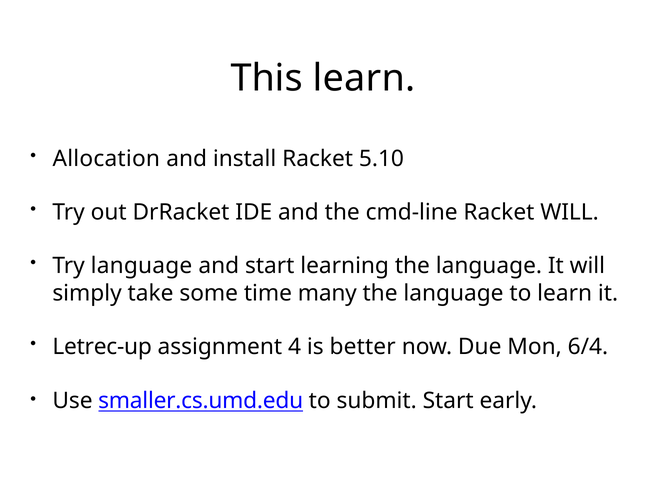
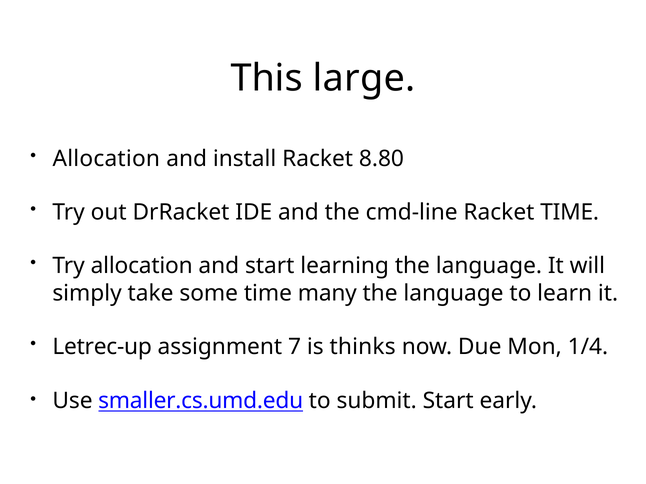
This learn: learn -> large
5.10: 5.10 -> 8.80
Racket WILL: WILL -> TIME
Try language: language -> allocation
4: 4 -> 7
better: better -> thinks
6/4: 6/4 -> 1/4
